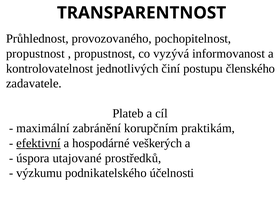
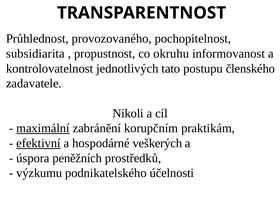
propustnost at (35, 54): propustnost -> subsidiarita
vyzývá: vyzývá -> okruhu
činí: činí -> tato
Plateb: Plateb -> Nikoli
maximální underline: none -> present
utajované: utajované -> peněžních
